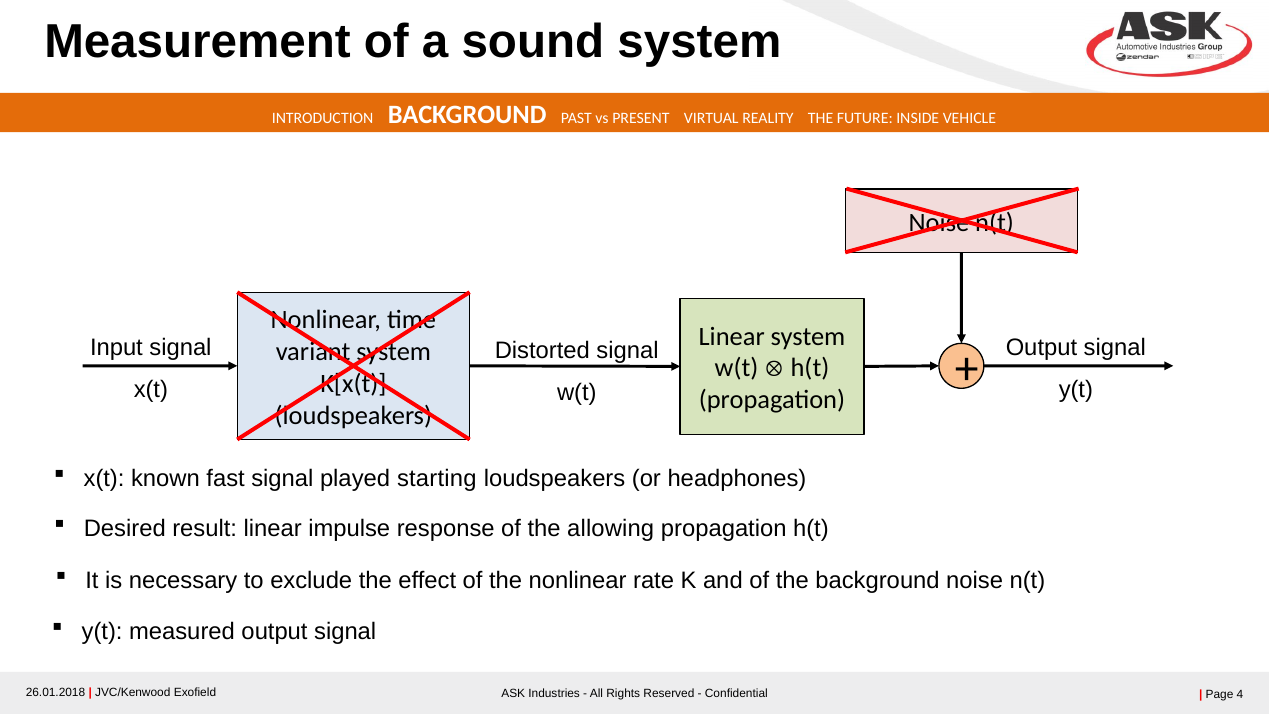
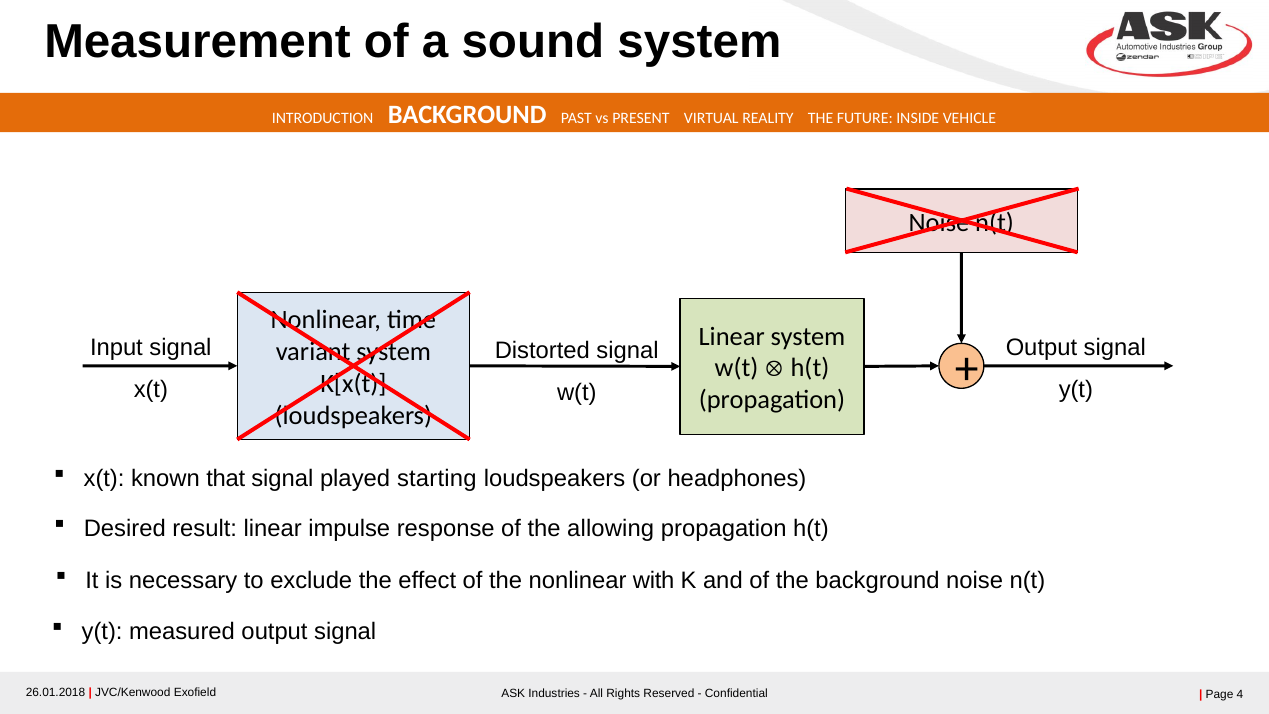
fast: fast -> that
rate: rate -> with
